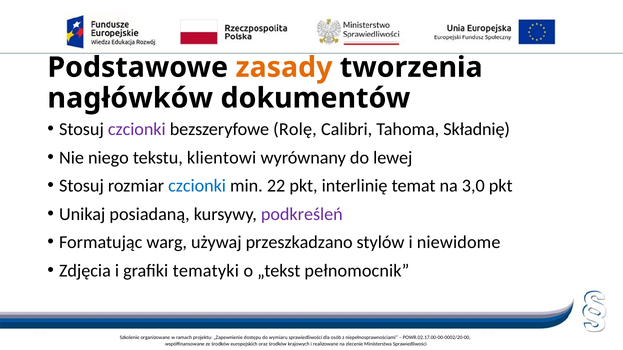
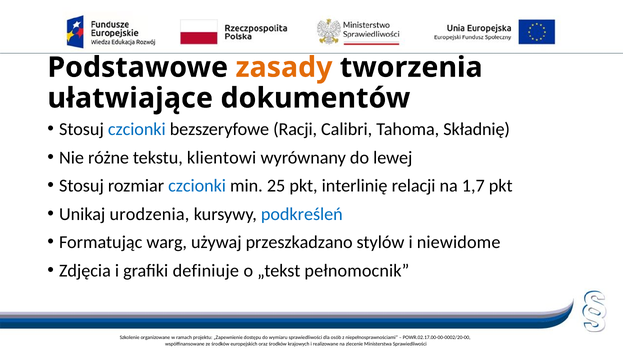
nagłówków: nagłówków -> ułatwiające
czcionki at (137, 129) colour: purple -> blue
Rolę: Rolę -> Racji
niego: niego -> różne
22: 22 -> 25
temat: temat -> relacji
3,0: 3,0 -> 1,7
posiadaną: posiadaną -> urodzenia
podkreśleń colour: purple -> blue
tematyki: tematyki -> definiuje
